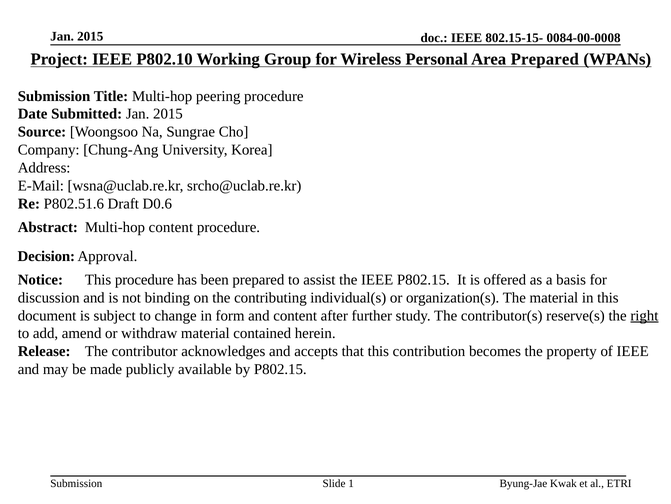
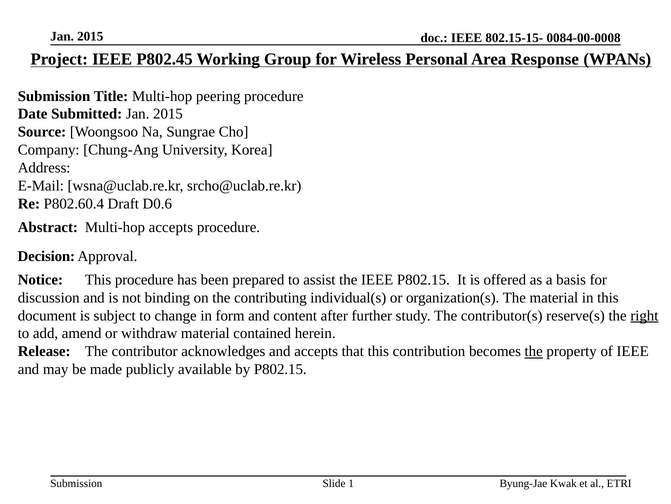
P802.10: P802.10 -> P802.45
Area Prepared: Prepared -> Response
P802.51.6: P802.51.6 -> P802.60.4
Multi-hop content: content -> accepts
the at (534, 351) underline: none -> present
